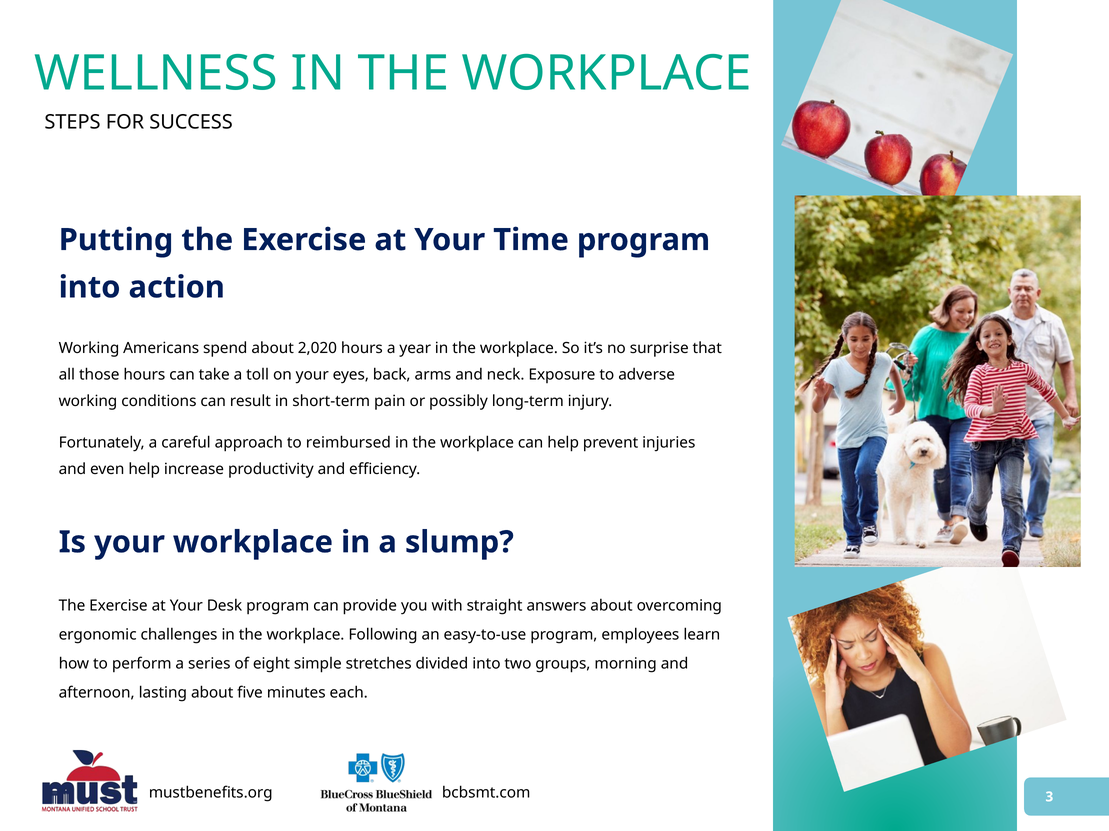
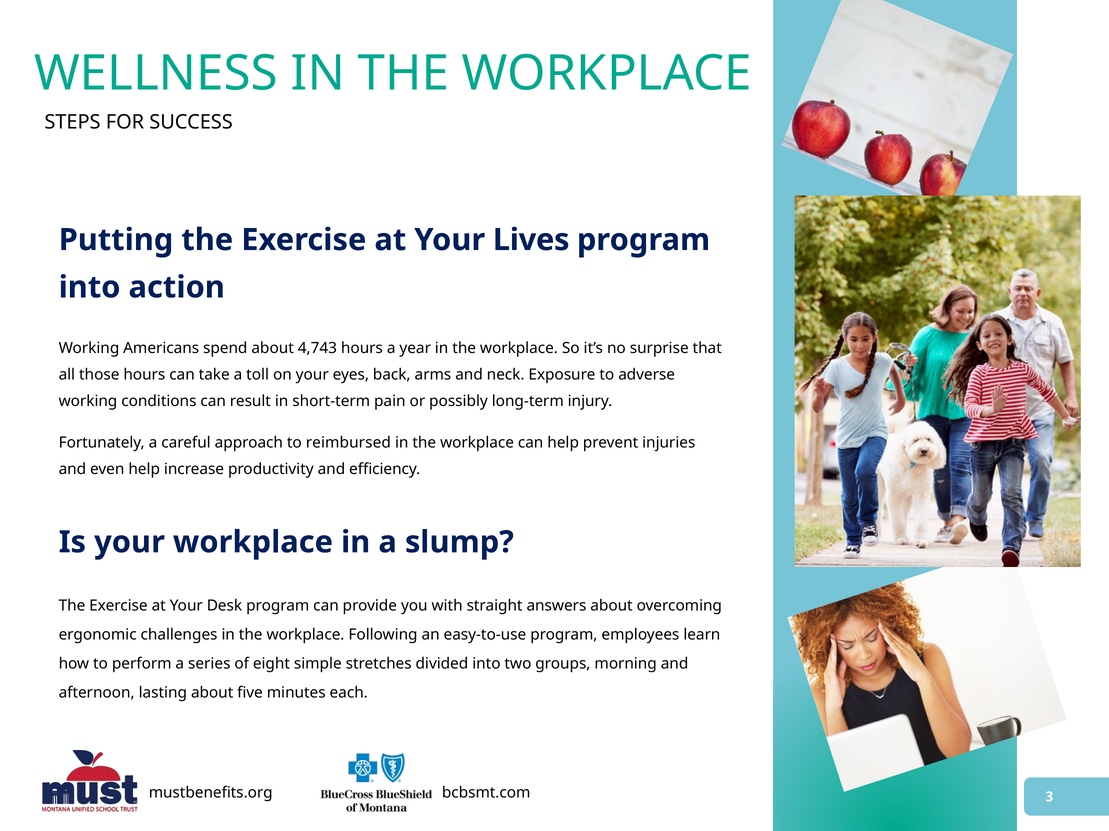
Time: Time -> Lives
2,020: 2,020 -> 4,743
